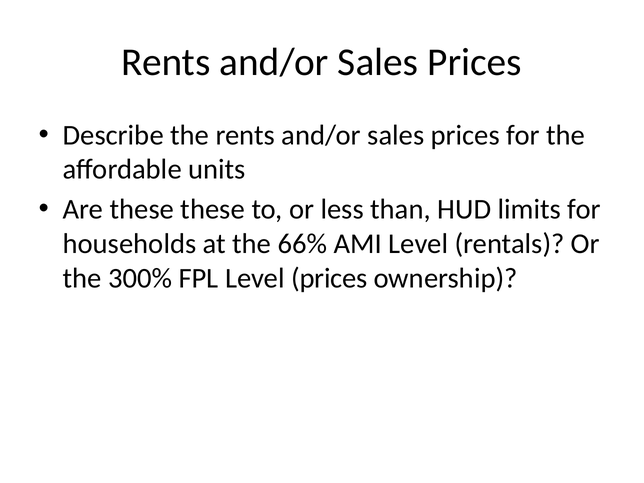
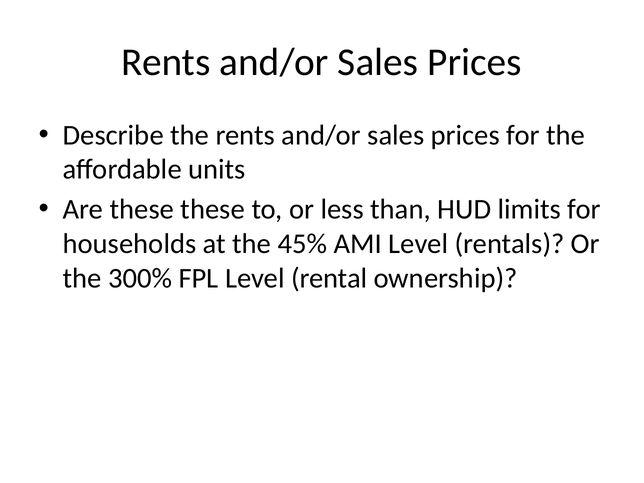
66%: 66% -> 45%
Level prices: prices -> rental
